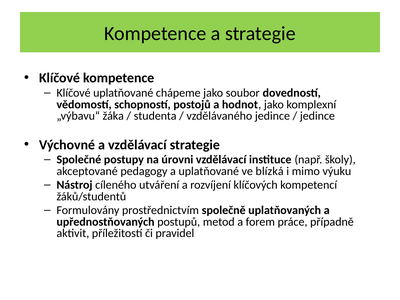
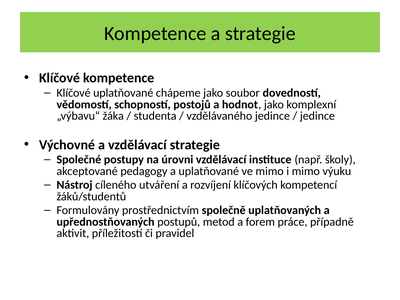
ve blízká: blízká -> mimo
